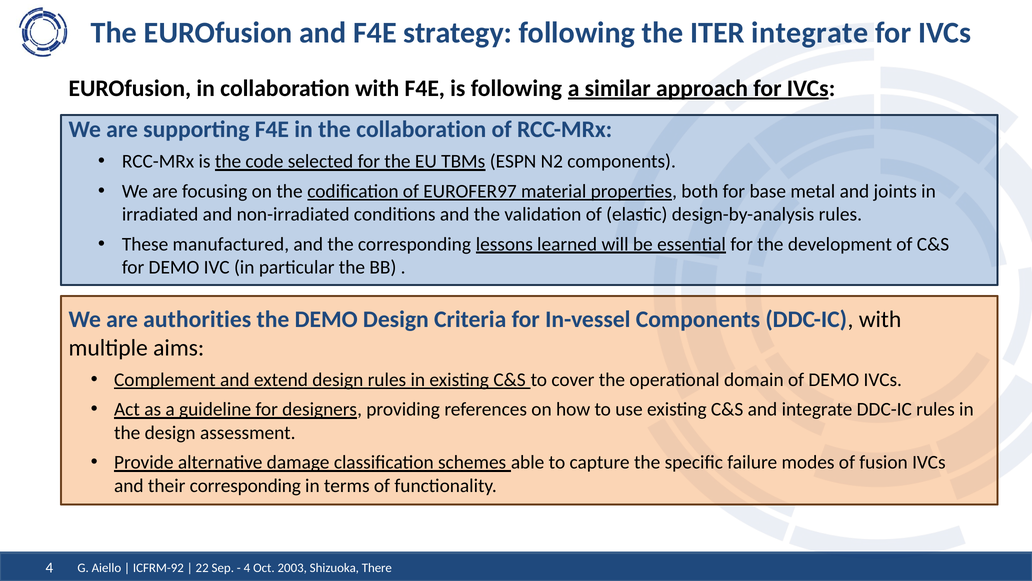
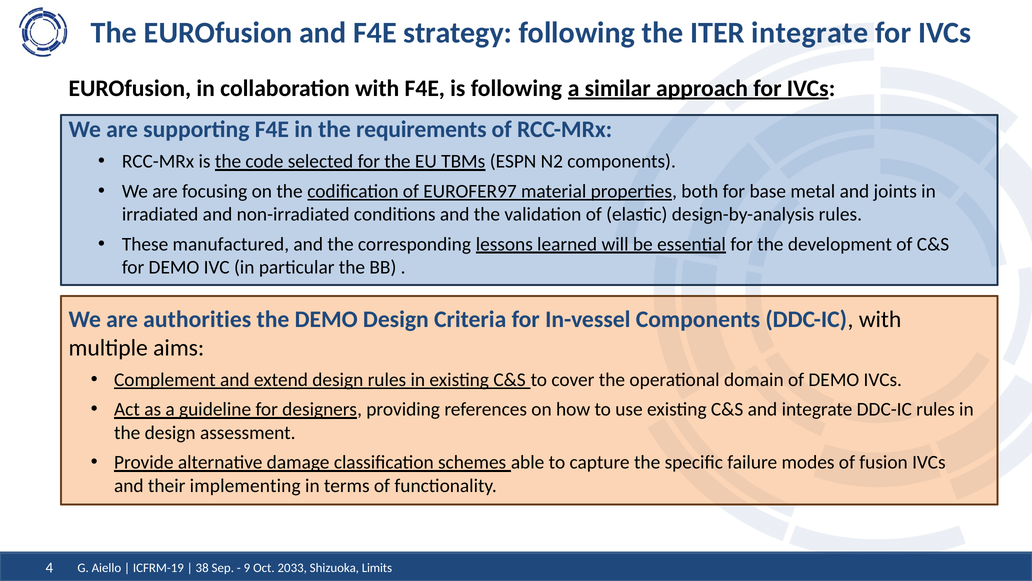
the collaboration: collaboration -> requirements
their corresponding: corresponding -> implementing
ICFRM-92: ICFRM-92 -> ICFRM-19
22: 22 -> 38
4 at (247, 567): 4 -> 9
2003: 2003 -> 2033
There: There -> Limits
